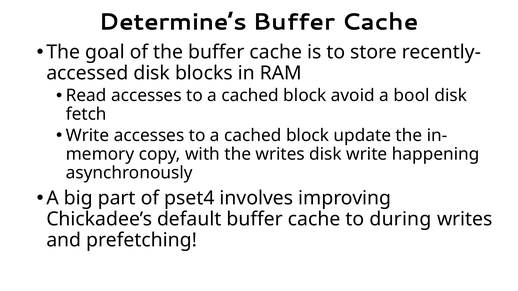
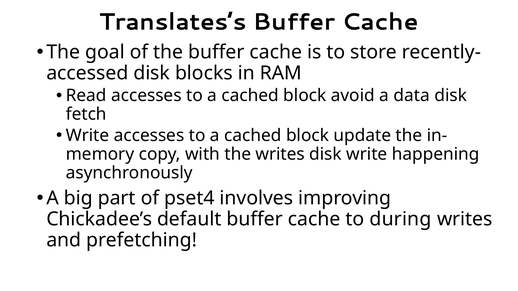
Determine’s: Determine’s -> Translates’s
bool: bool -> data
